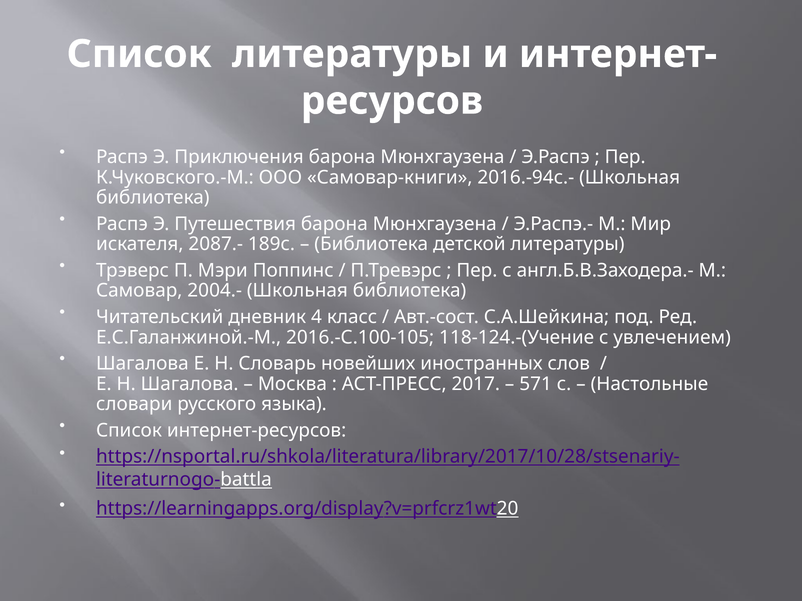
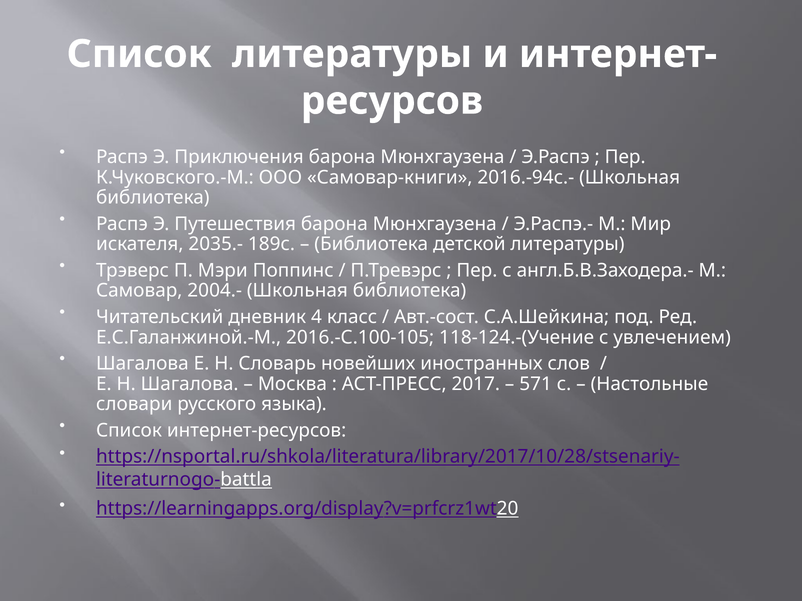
2087.-: 2087.- -> 2035.-
